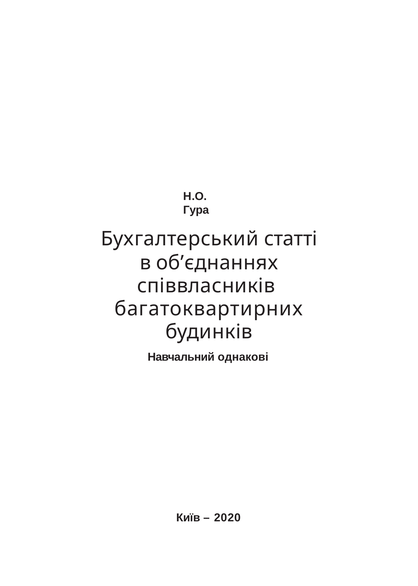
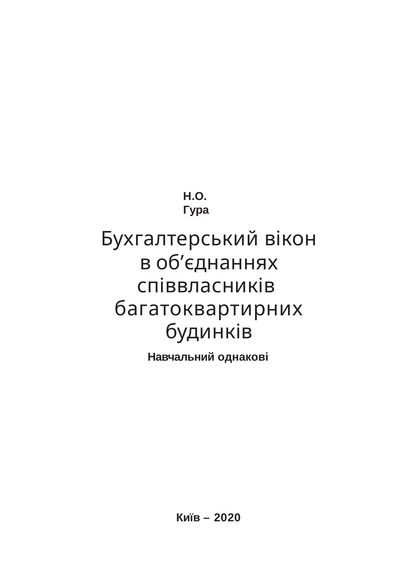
статті: статті -> вікон
